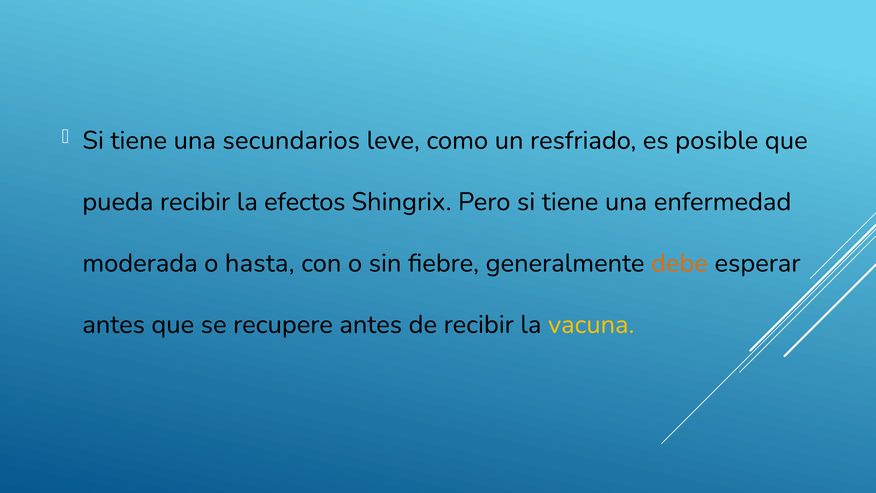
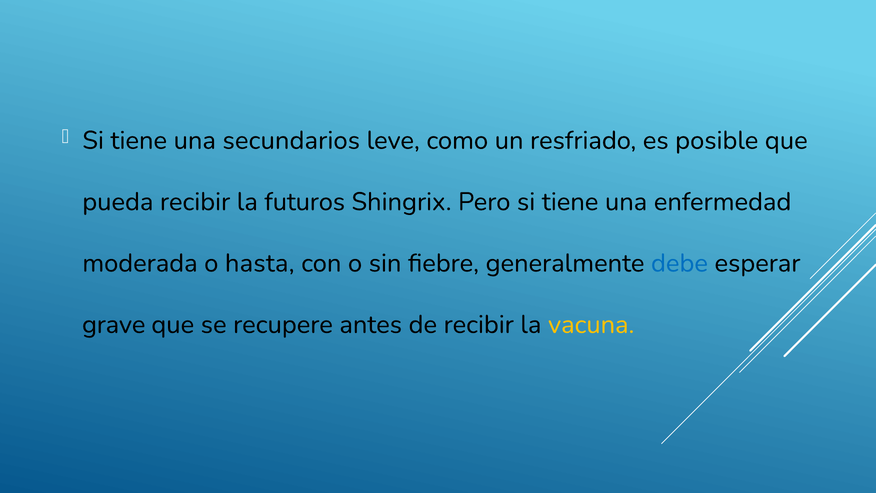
efectos: efectos -> futuros
debe colour: orange -> blue
antes at (114, 324): antes -> grave
